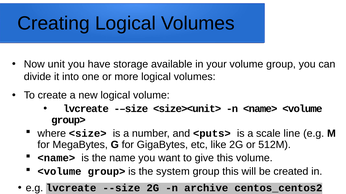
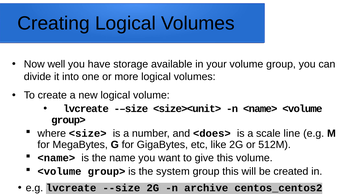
unit: unit -> well
<puts>: <puts> -> <does>
